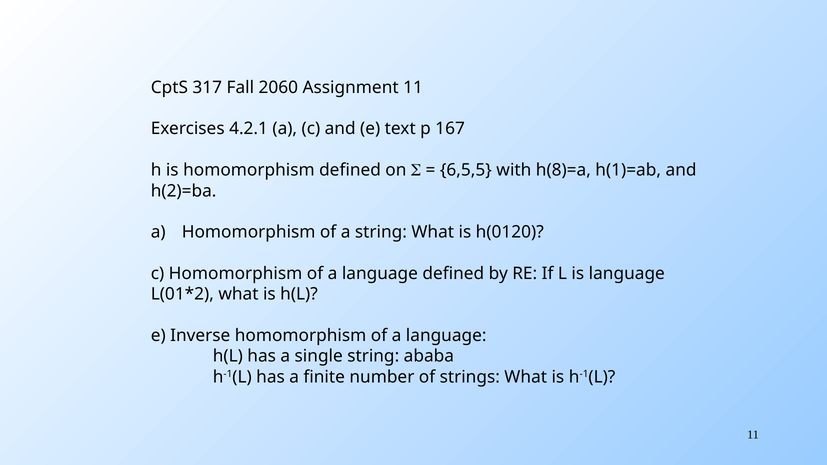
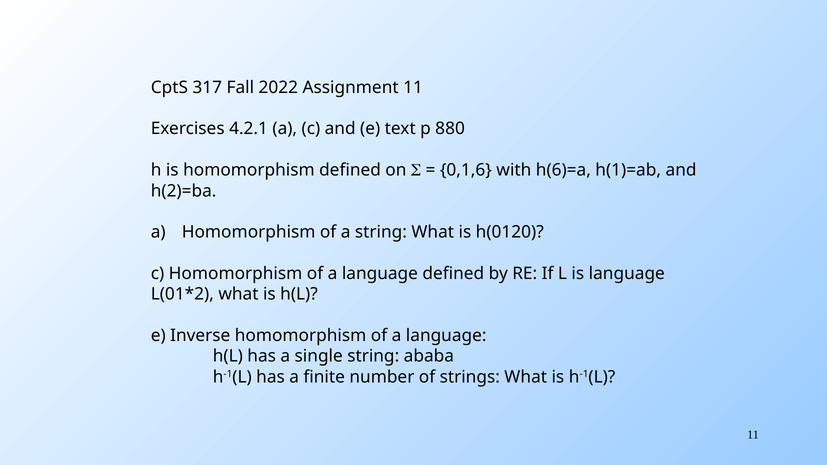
2060: 2060 -> 2022
167: 167 -> 880
6,5,5: 6,5,5 -> 0,1,6
h(8)=a: h(8)=a -> h(6)=a
